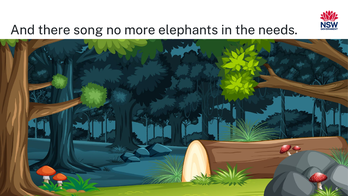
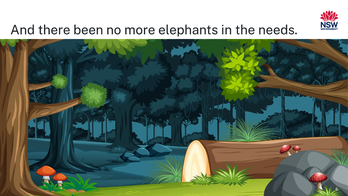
song: song -> been
